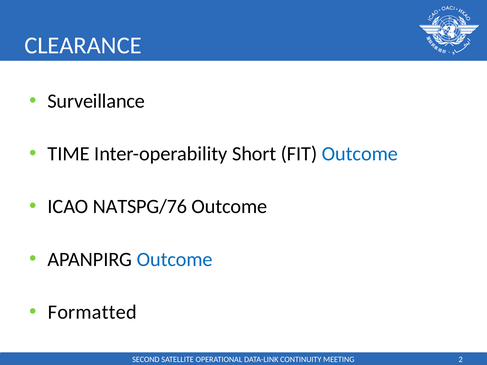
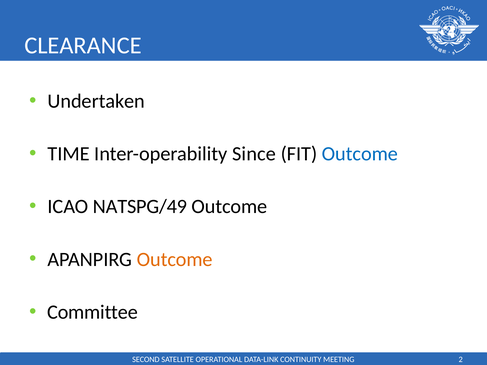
Surveillance: Surveillance -> Undertaken
Short: Short -> Since
NATSPG/76: NATSPG/76 -> NATSPG/49
Outcome at (175, 260) colour: blue -> orange
Formatted: Formatted -> Committee
